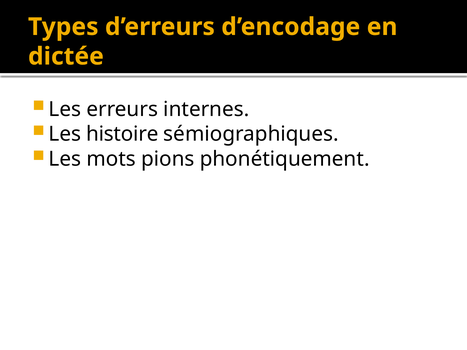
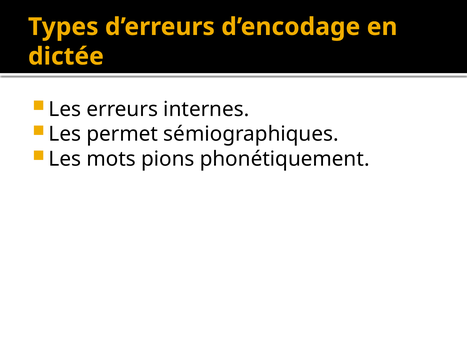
histoire: histoire -> permet
